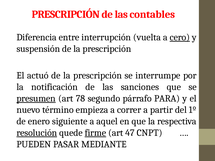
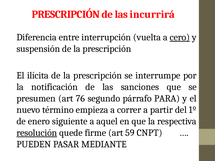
contables: contables -> incurrirá
actuó: actuó -> ilícita
presumen underline: present -> none
78: 78 -> 76
firme underline: present -> none
47: 47 -> 59
